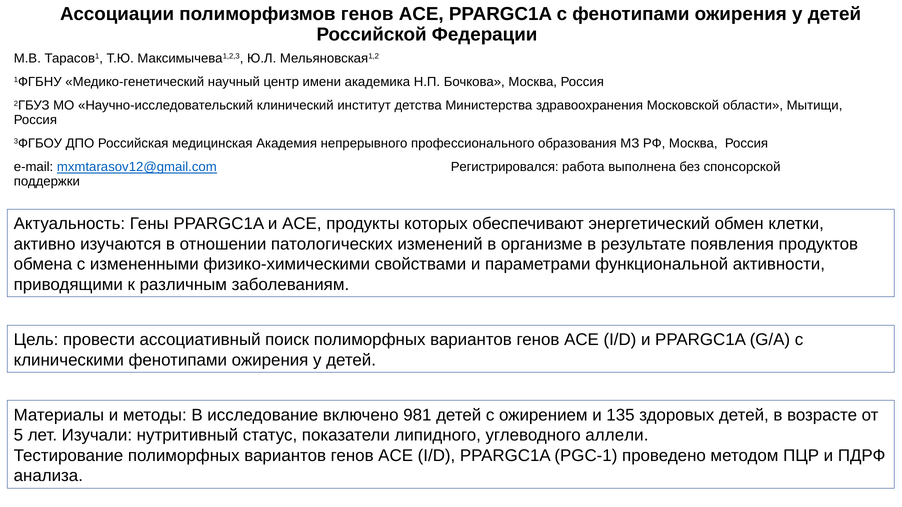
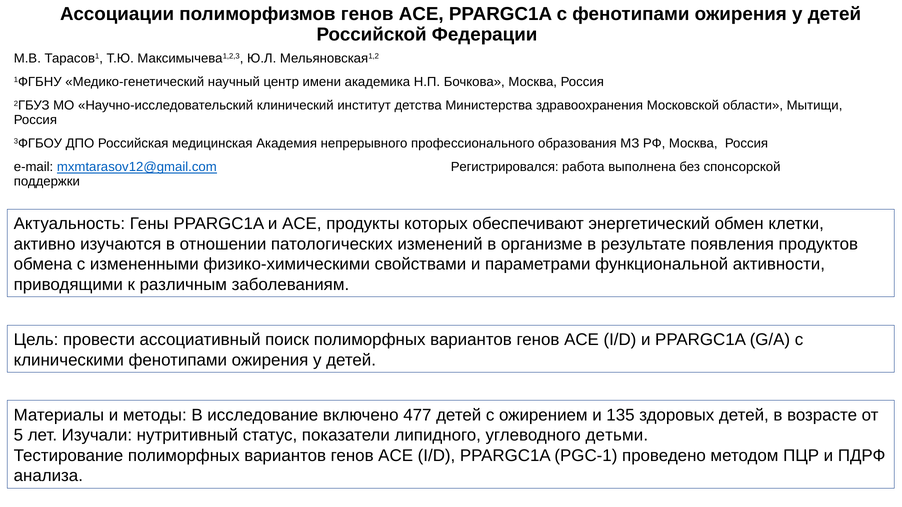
981: 981 -> 477
аллели: аллели -> детьми
